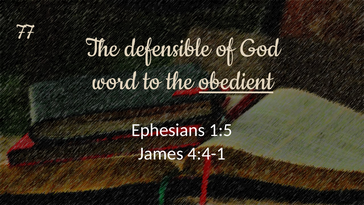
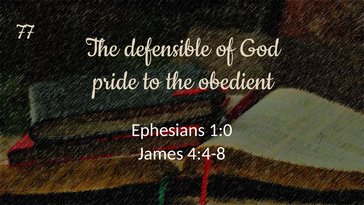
word: word -> pride
obedient underline: present -> none
1:5: 1:5 -> 1:0
4:4-1: 4:4-1 -> 4:4-8
